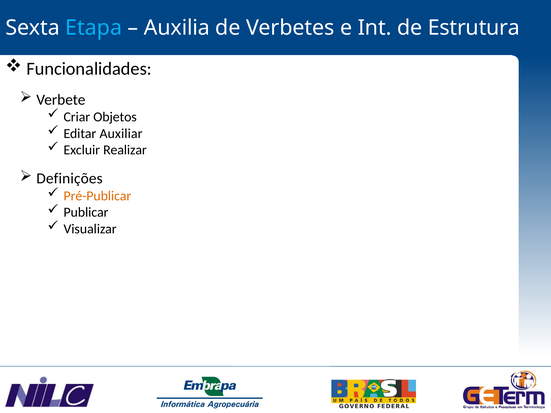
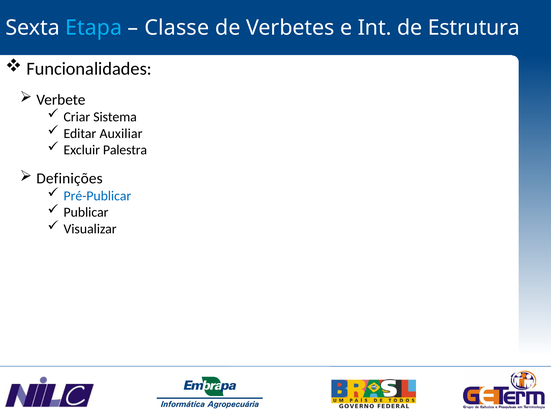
Auxilia: Auxilia -> Classe
Objetos: Objetos -> Sistema
Realizar: Realizar -> Palestra
Pré-Publicar colour: orange -> blue
